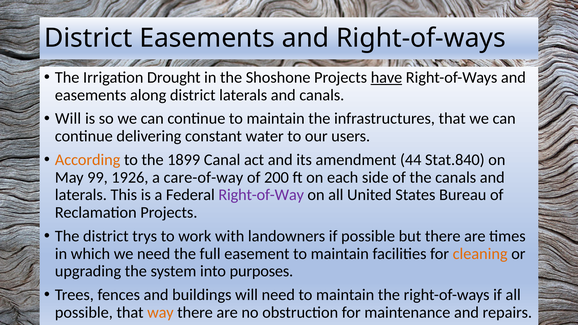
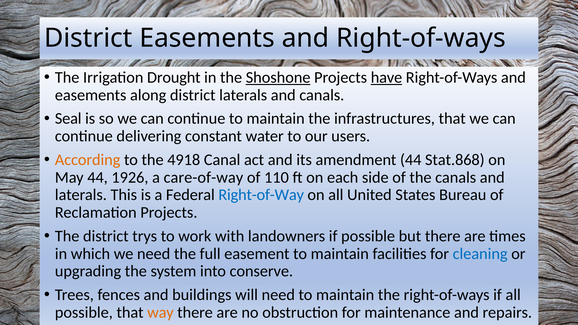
Shoshone underline: none -> present
Will at (68, 119): Will -> Seal
1899: 1899 -> 4918
Stat.840: Stat.840 -> Stat.868
May 99: 99 -> 44
200: 200 -> 110
Right-of-Way colour: purple -> blue
cleaning colour: orange -> blue
purposes: purposes -> conserve
